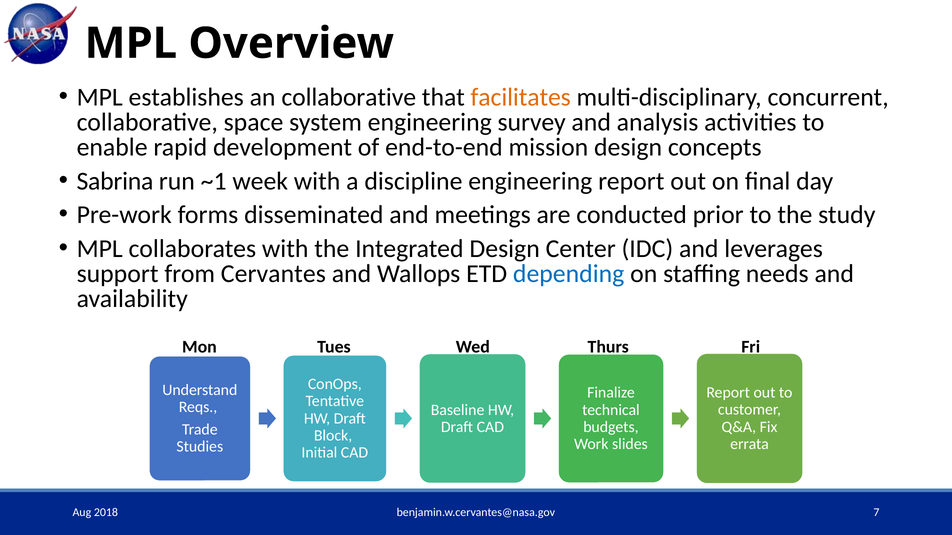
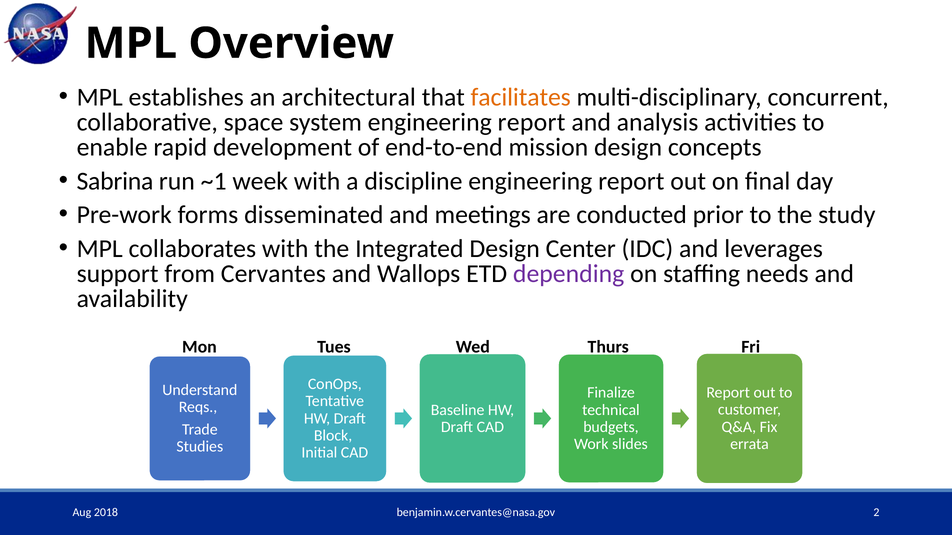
an collaborative: collaborative -> architectural
system engineering survey: survey -> report
depending colour: blue -> purple
7: 7 -> 2
